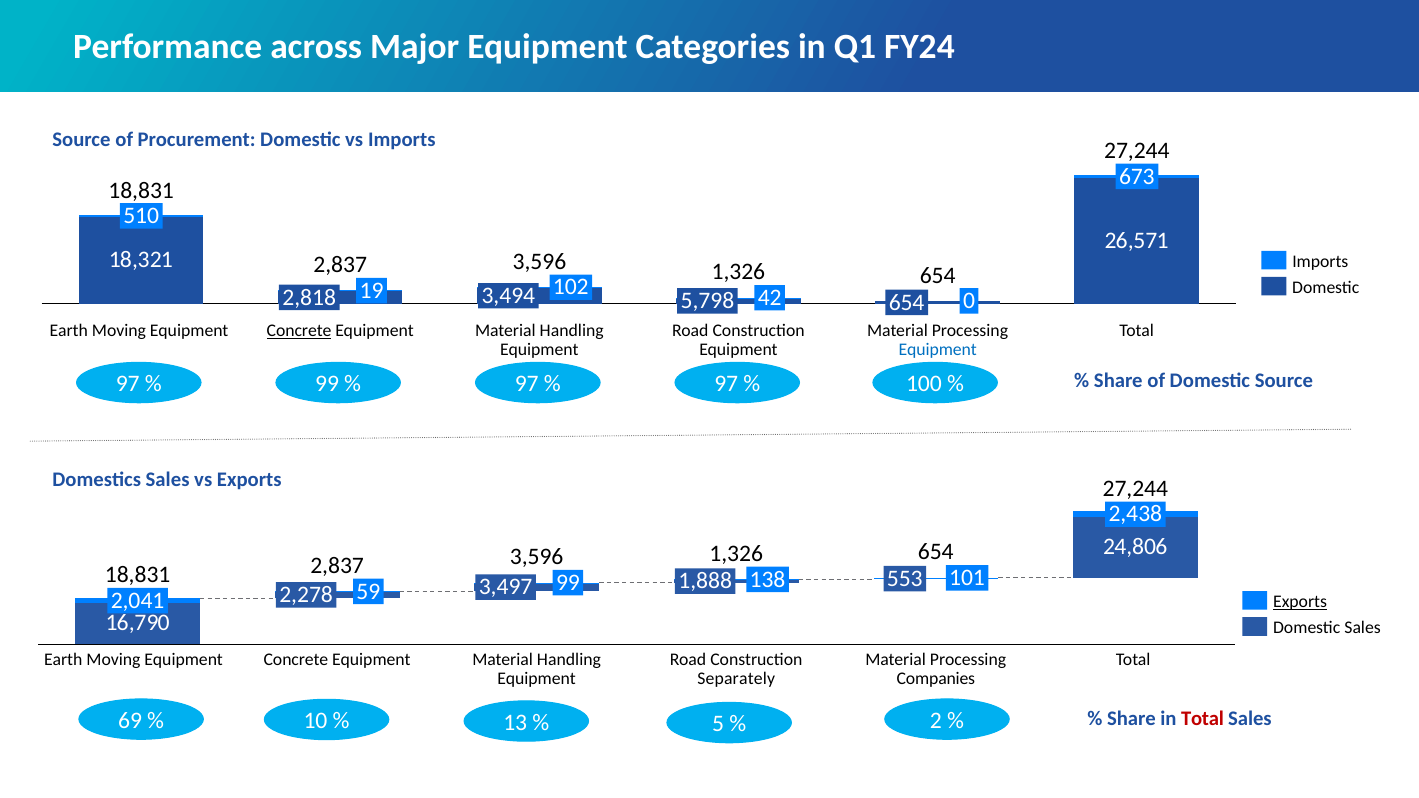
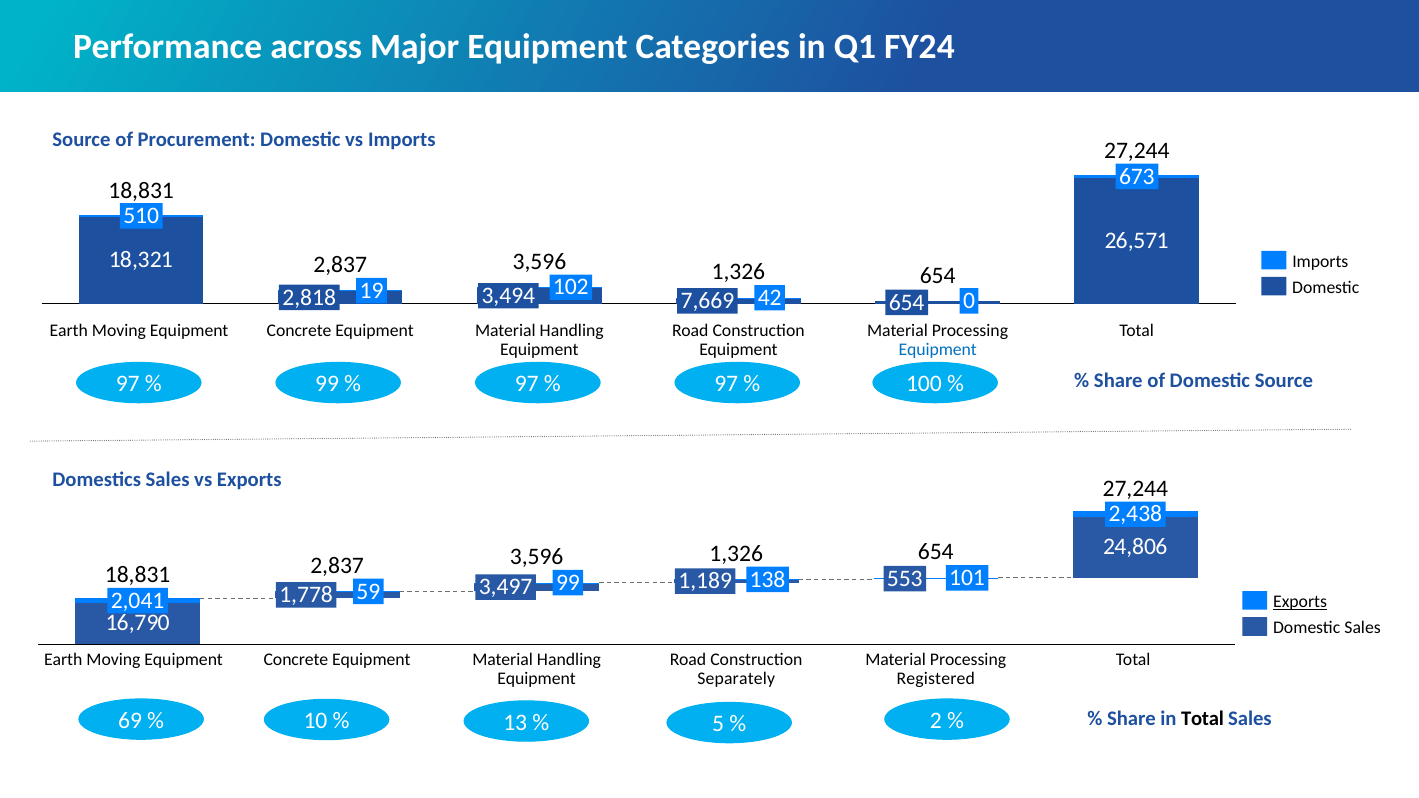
5,798: 5,798 -> 7,669
Concrete at (299, 331) underline: present -> none
1,888: 1,888 -> 1,189
2,278: 2,278 -> 1,778
Companies: Companies -> Registered
Total at (1202, 719) colour: red -> black
